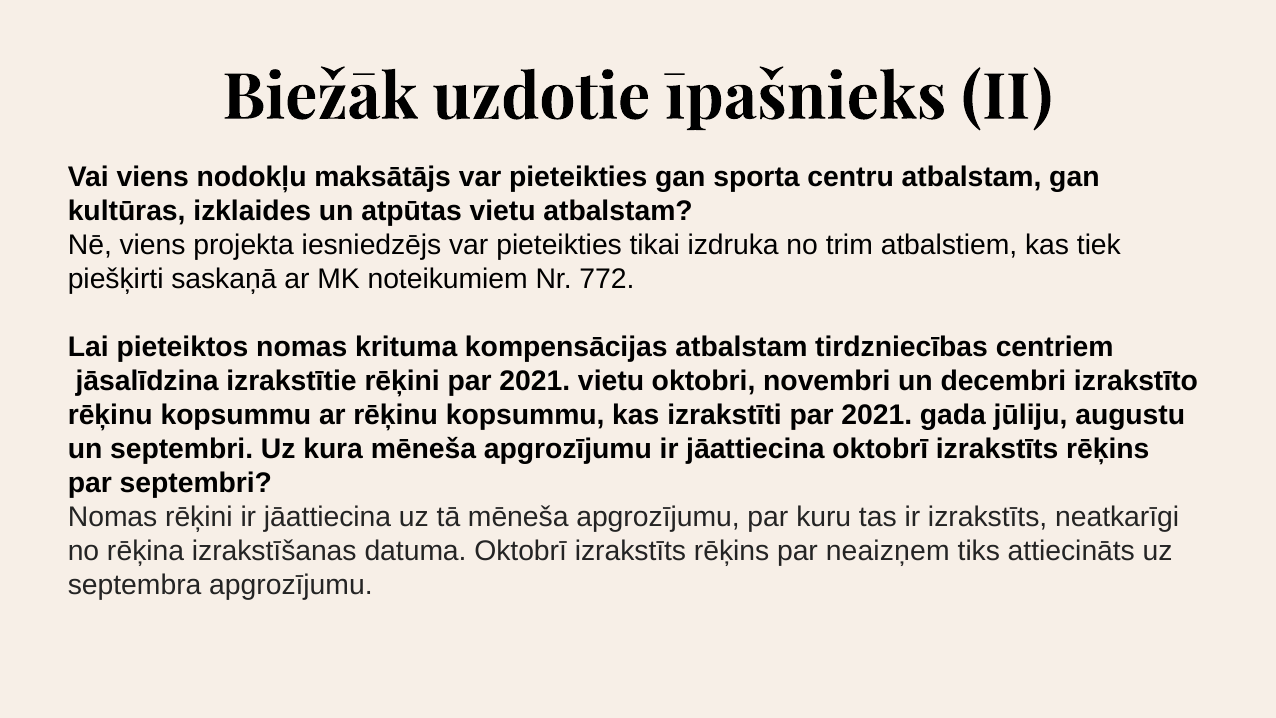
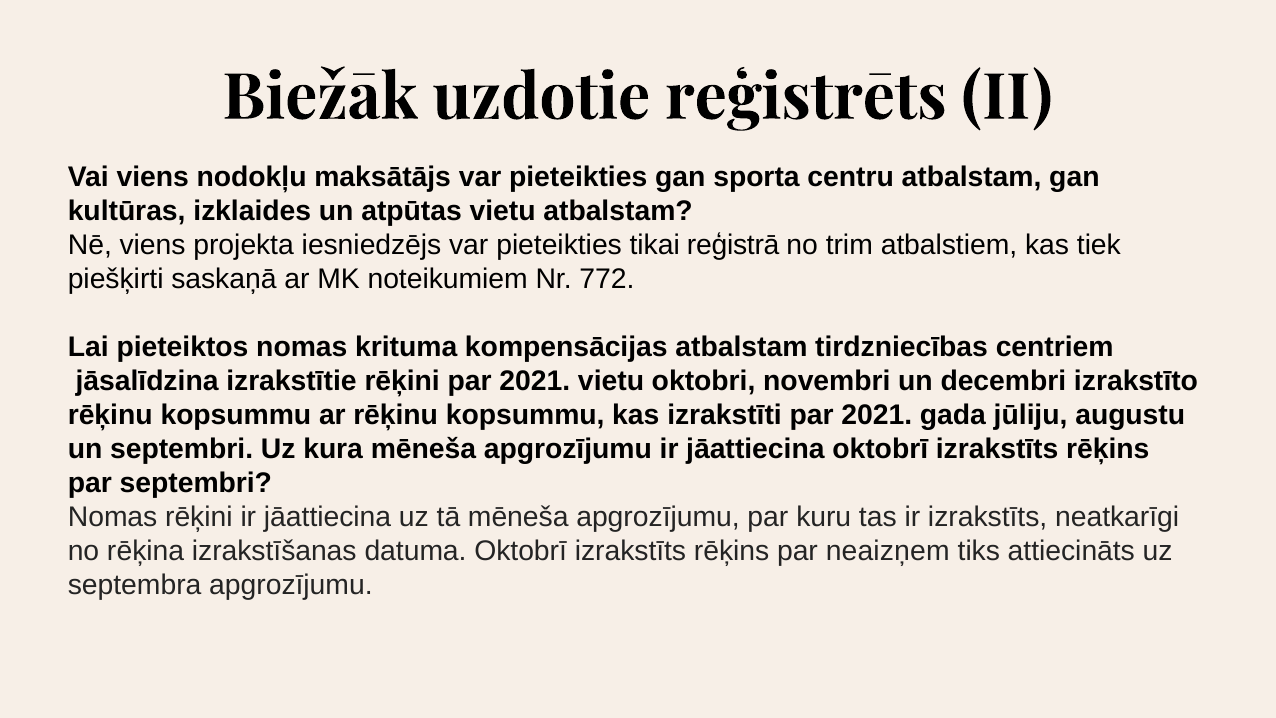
īpašnieks: īpašnieks -> reģistrēts
izdruka: izdruka -> reģistrā
